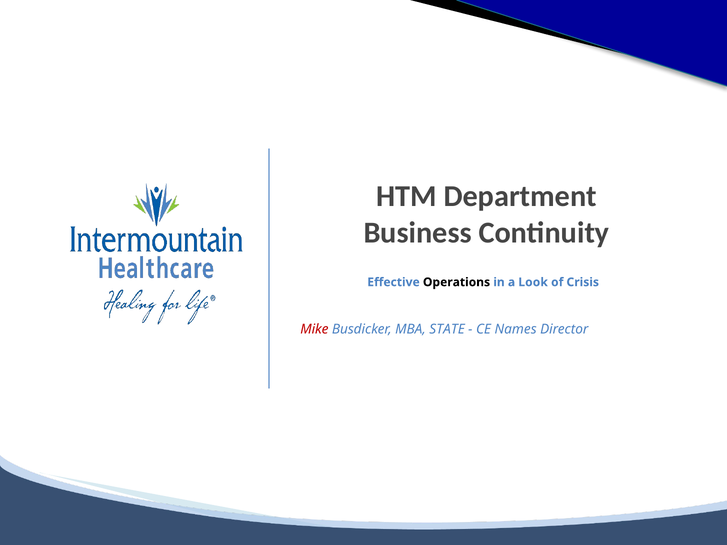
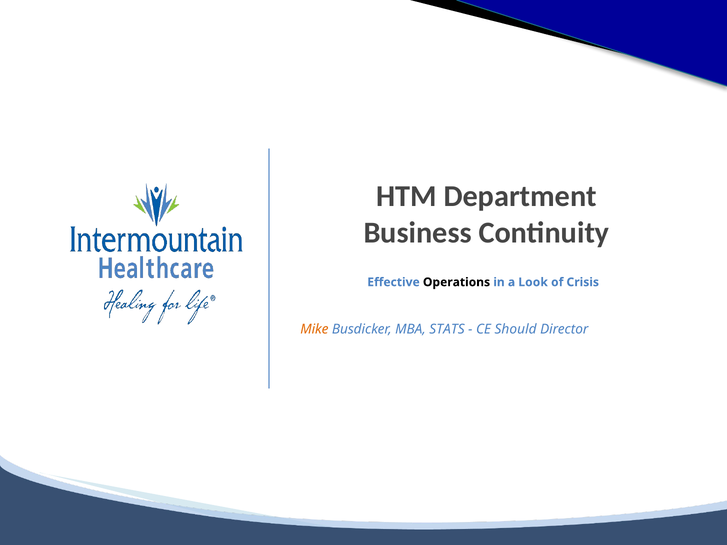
Mike colour: red -> orange
STATE: STATE -> STATS
Names: Names -> Should
